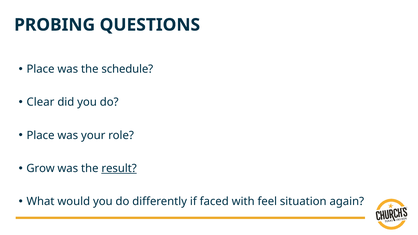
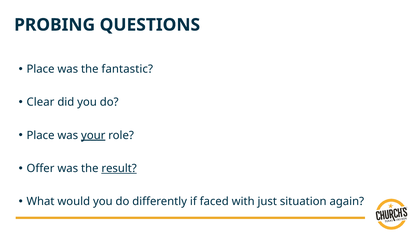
schedule: schedule -> fantastic
your underline: none -> present
Grow: Grow -> Offer
feel: feel -> just
